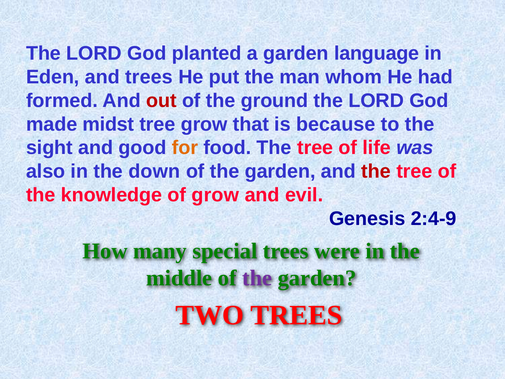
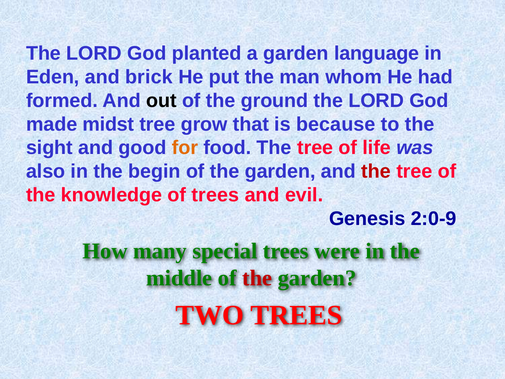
and trees: trees -> brick
out colour: red -> black
down: down -> begin
of grow: grow -> trees
2:4-9: 2:4-9 -> 2:0-9
the at (257, 278) colour: purple -> red
